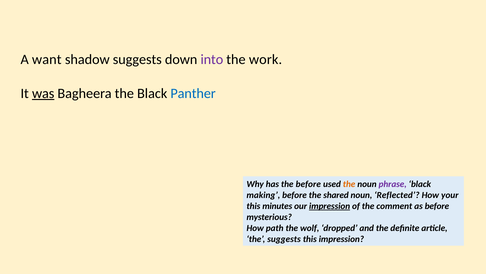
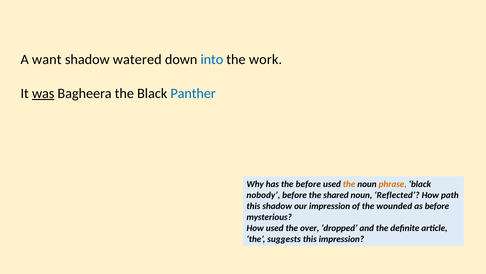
shadow suggests: suggests -> watered
into colour: purple -> blue
phrase colour: purple -> orange
making: making -> nobody
your: your -> path
this minutes: minutes -> shadow
impression at (330, 206) underline: present -> none
comment: comment -> wounded
How path: path -> used
wolf: wolf -> over
